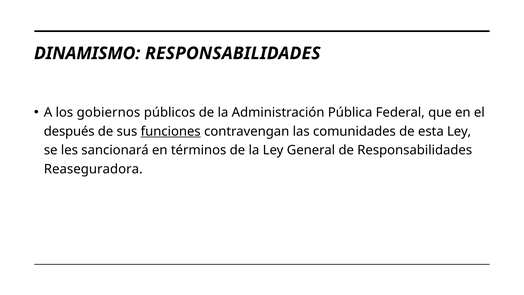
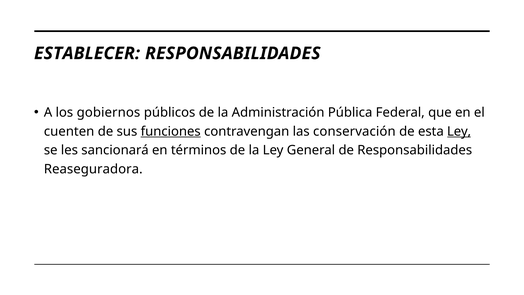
DINAMISMO: DINAMISMO -> ESTABLECER
después: después -> cuenten
comunidades: comunidades -> conservación
Ley at (459, 131) underline: none -> present
